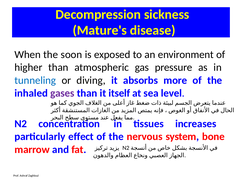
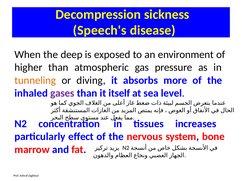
Mature's: Mature's -> Speech's
soon: soon -> deep
tunneling colour: blue -> orange
